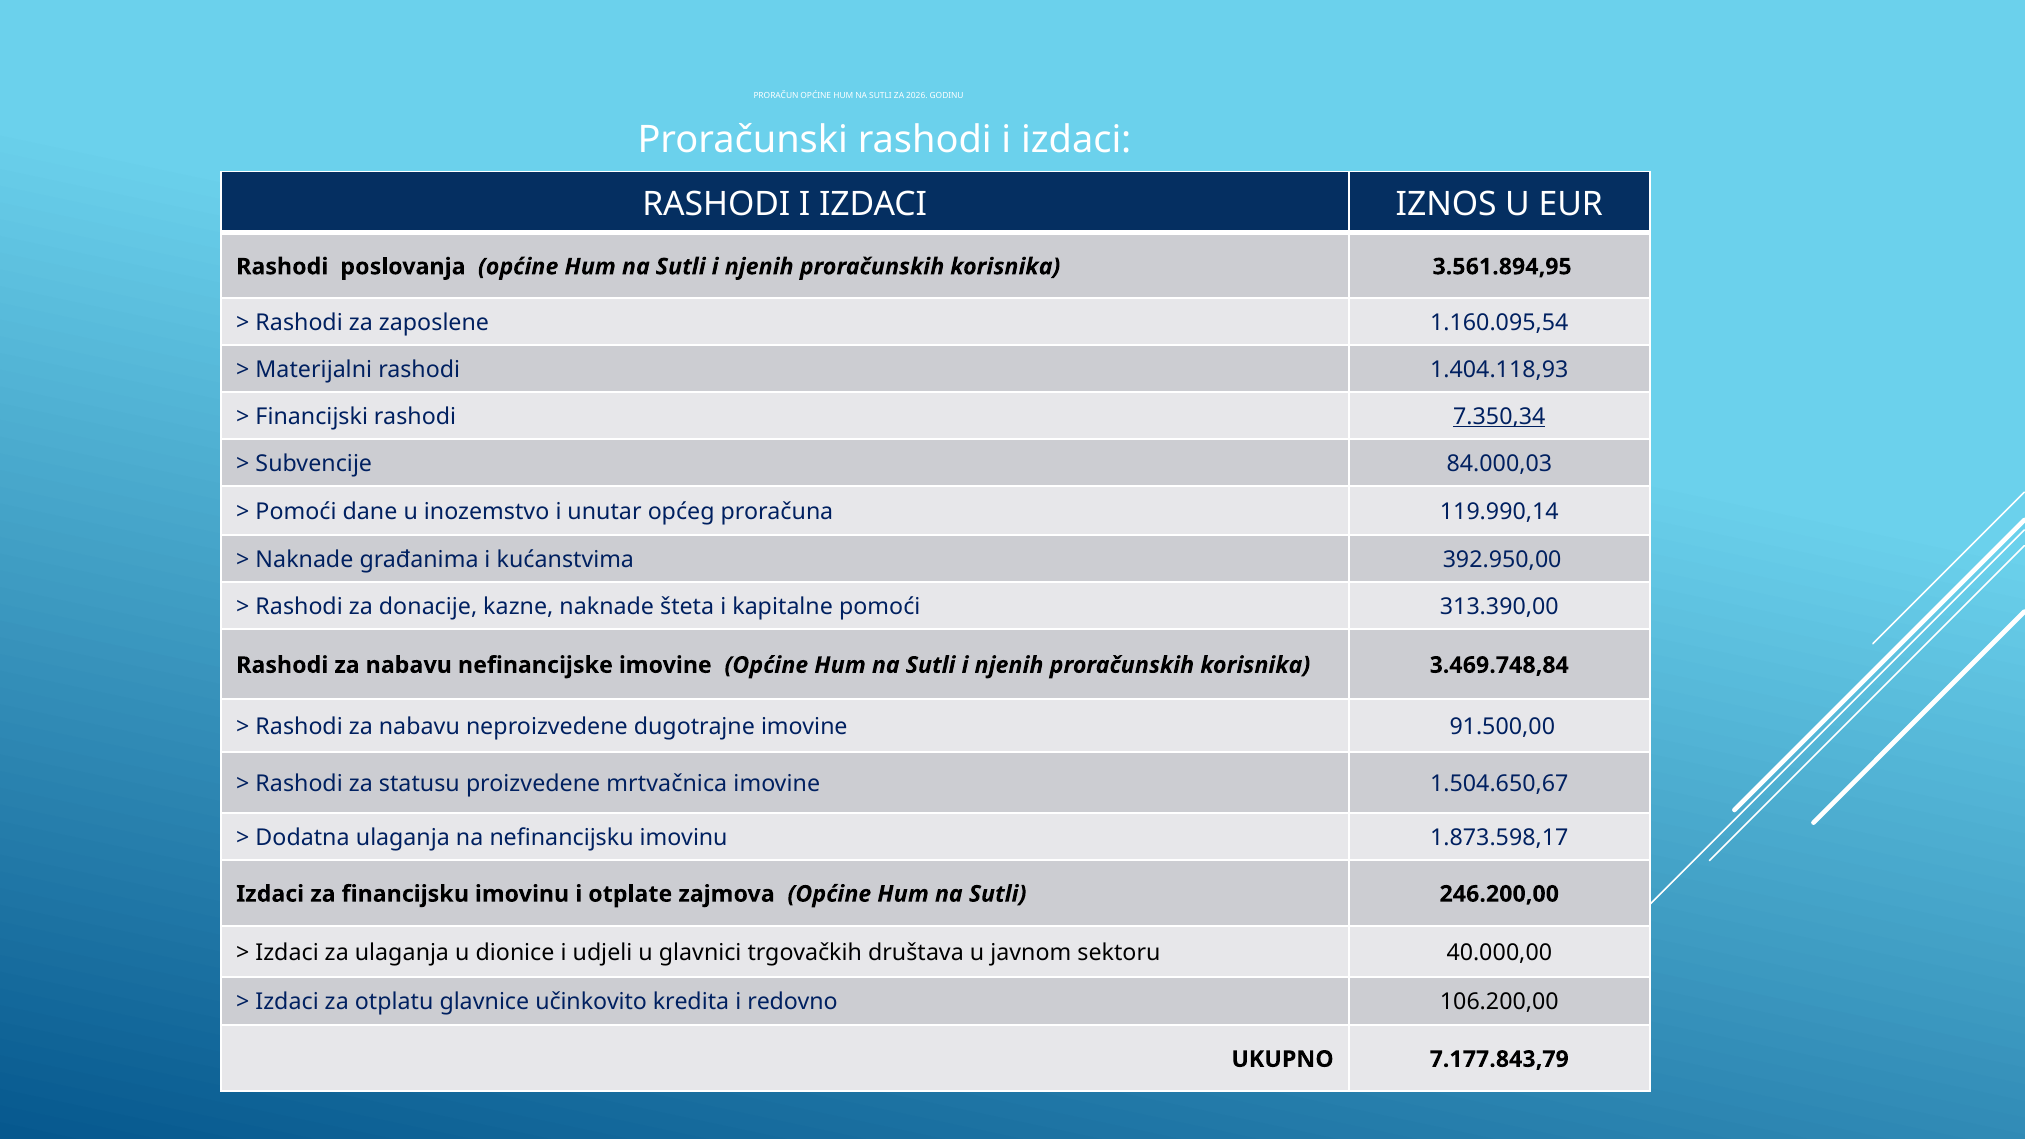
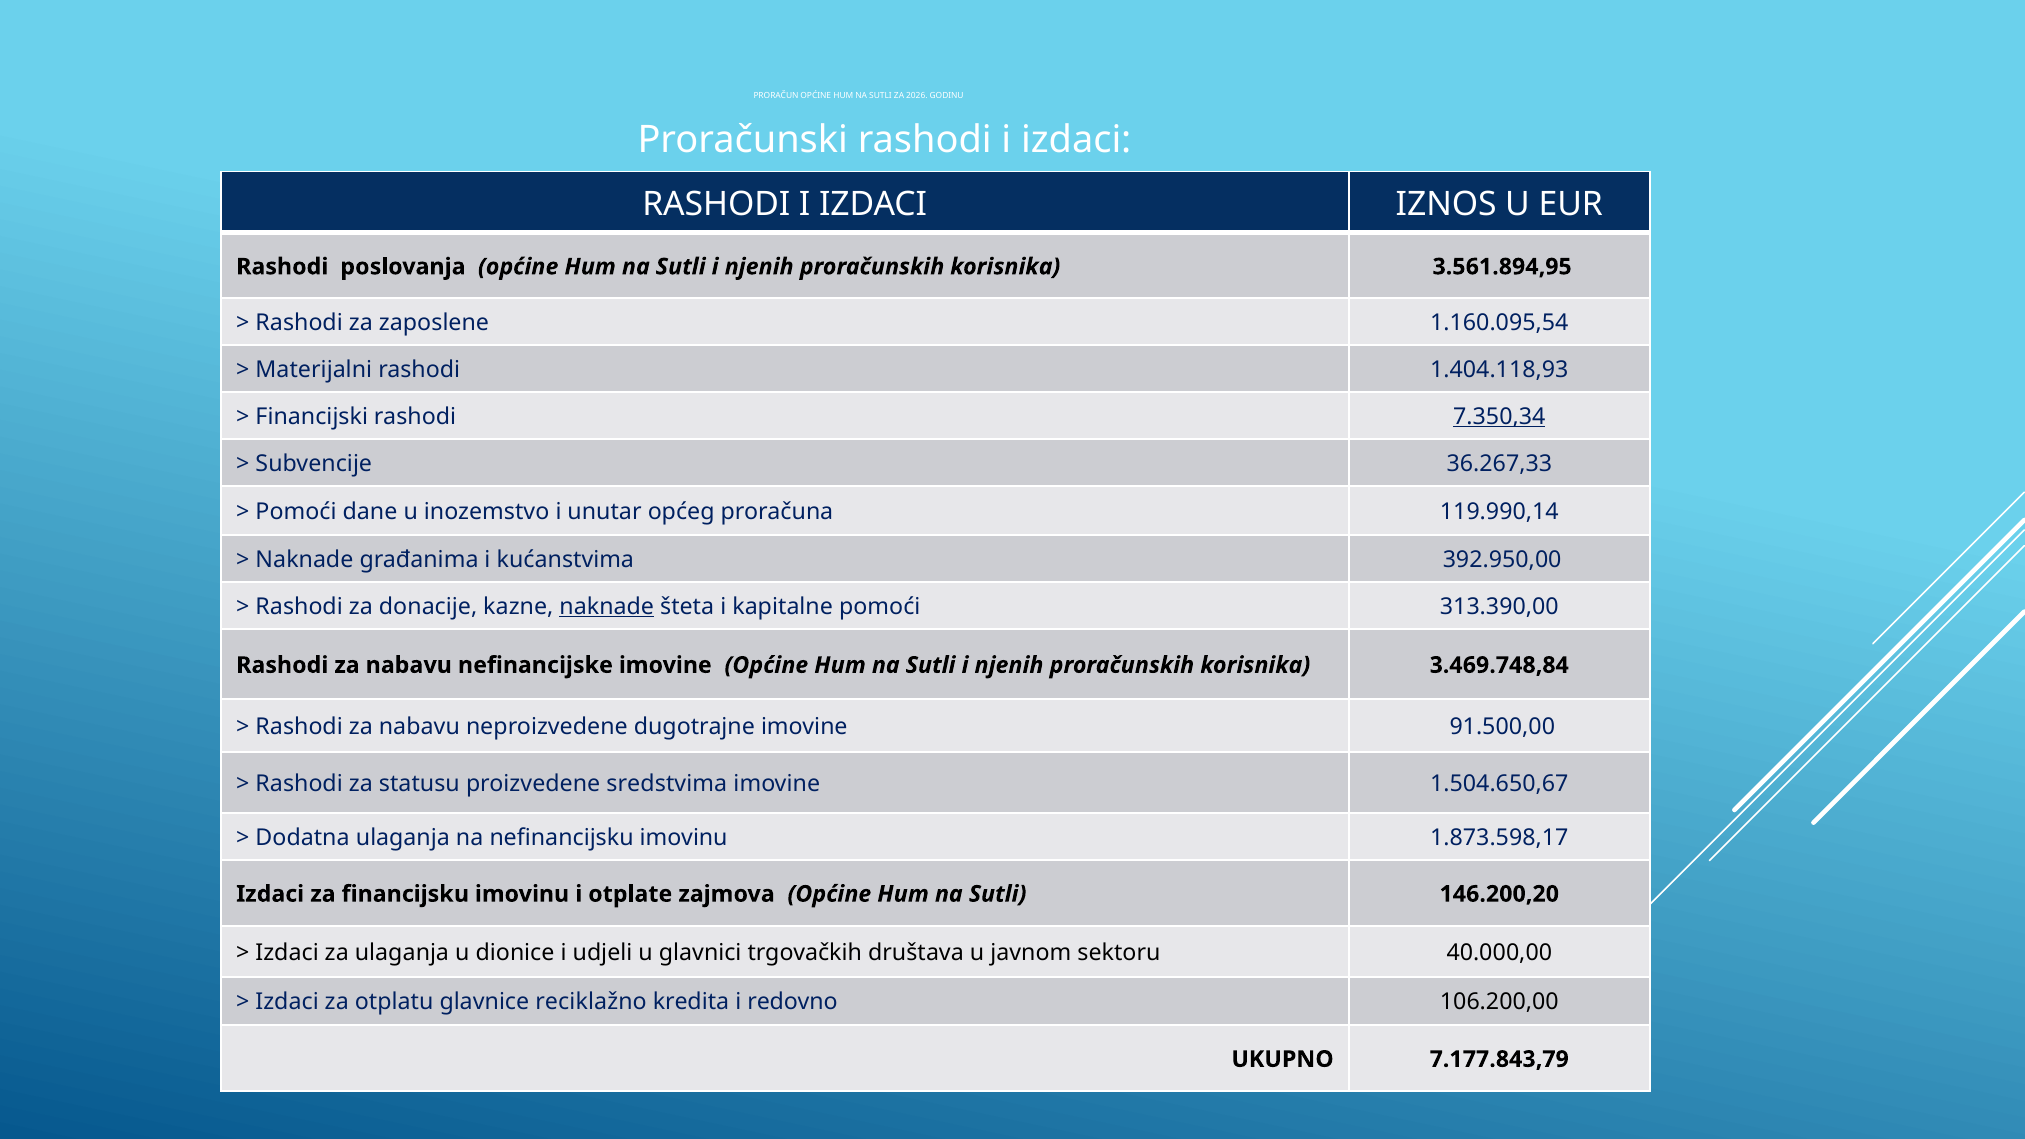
84.000,03: 84.000,03 -> 36.267,33
naknade at (607, 607) underline: none -> present
mrtvačnica: mrtvačnica -> sredstvima
246.200,00: 246.200,00 -> 146.200,20
učinkovito: učinkovito -> reciklažno
